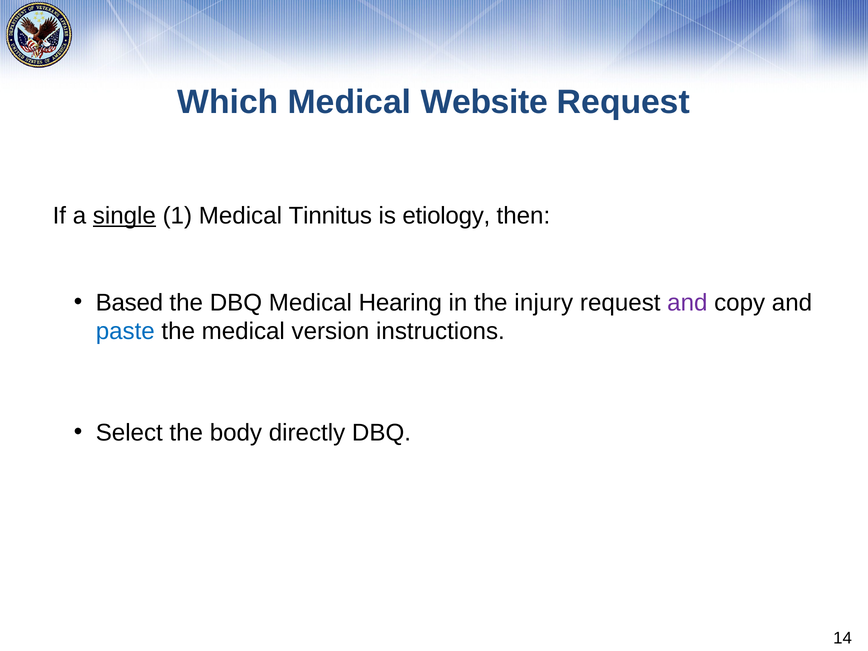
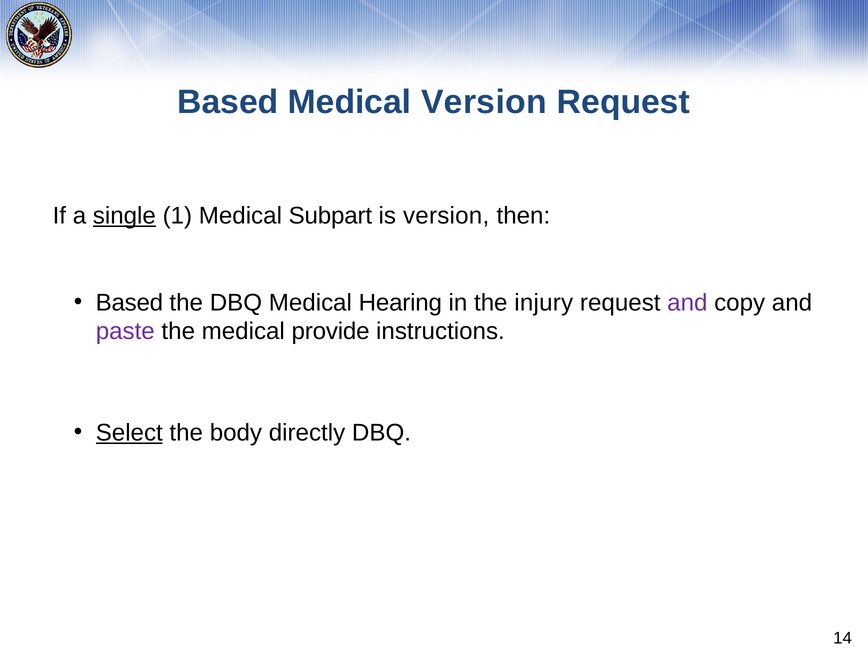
Which at (228, 102): Which -> Based
Medical Website: Website -> Version
Tinnitus: Tinnitus -> Subpart
is etiology: etiology -> version
paste colour: blue -> purple
version: version -> provide
Select underline: none -> present
